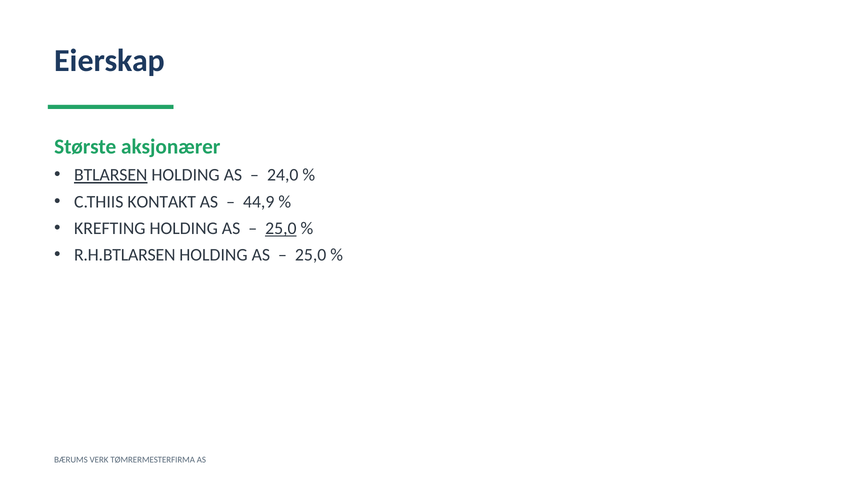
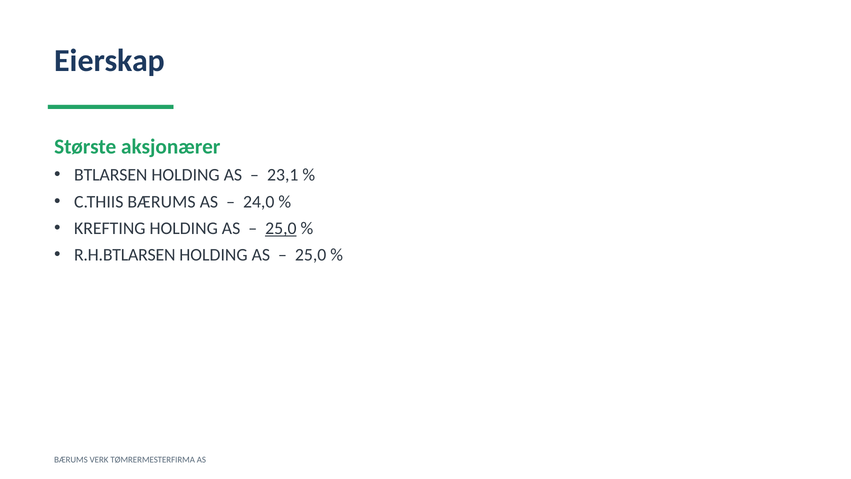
BTLARSEN underline: present -> none
24,0: 24,0 -> 23,1
C.THIIS KONTAKT: KONTAKT -> BÆRUMS
44,9: 44,9 -> 24,0
